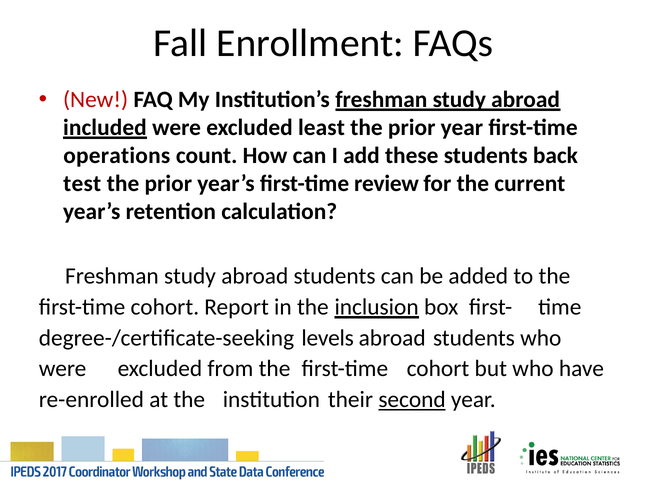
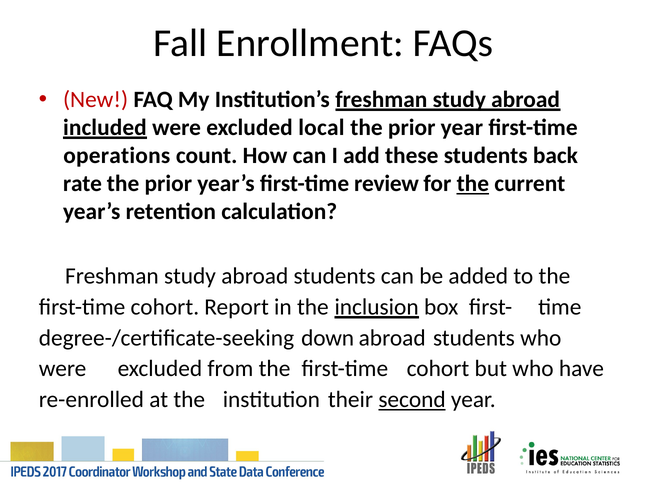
least: least -> local
test: test -> rate
the at (473, 184) underline: none -> present
levels: levels -> down
